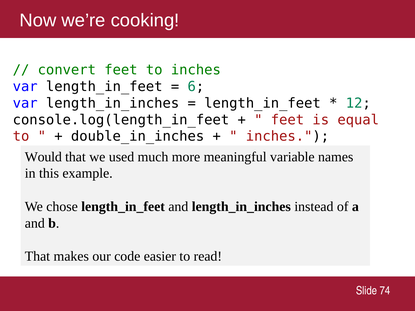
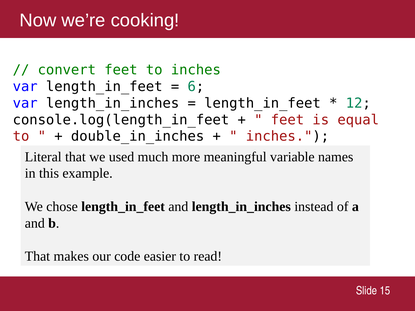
Would: Would -> Literal
74: 74 -> 15
